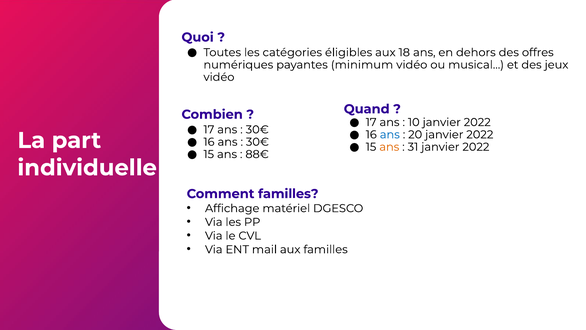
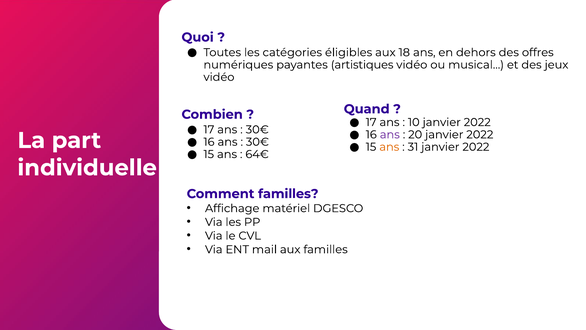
minimum: minimum -> artistiques
ans at (390, 134) colour: blue -> purple
88€: 88€ -> 64€
